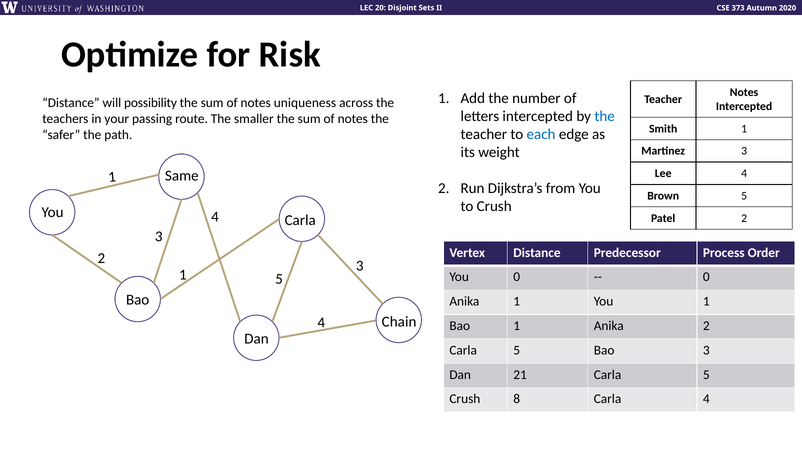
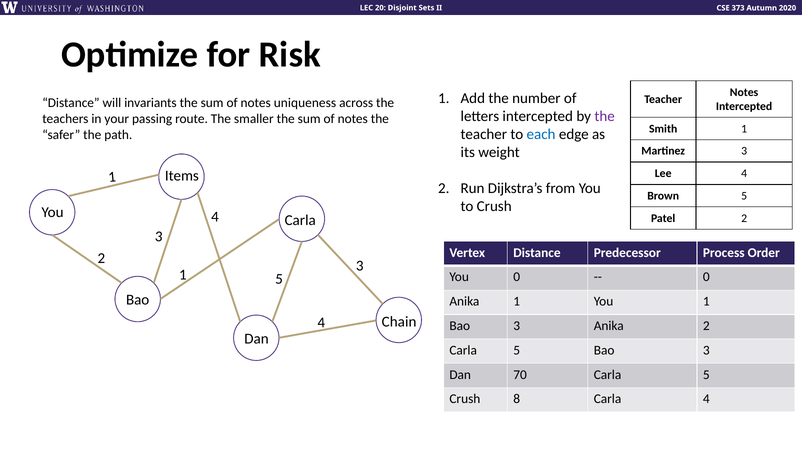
possibility: possibility -> invariants
the at (605, 116) colour: blue -> purple
Same: Same -> Items
1 at (517, 326): 1 -> 3
21: 21 -> 70
